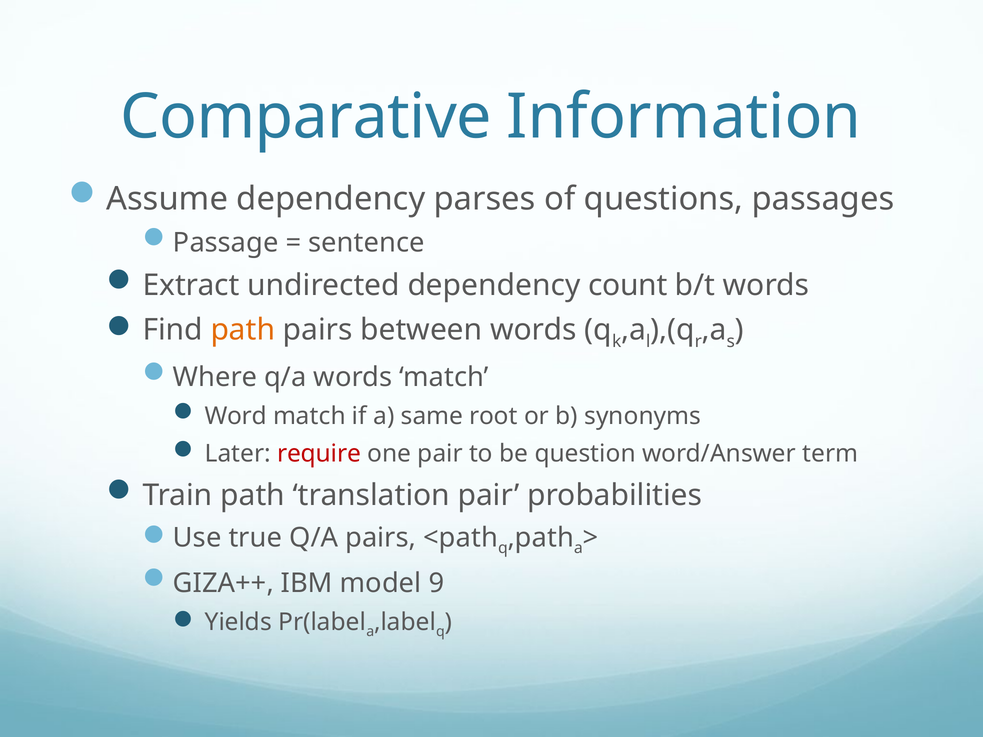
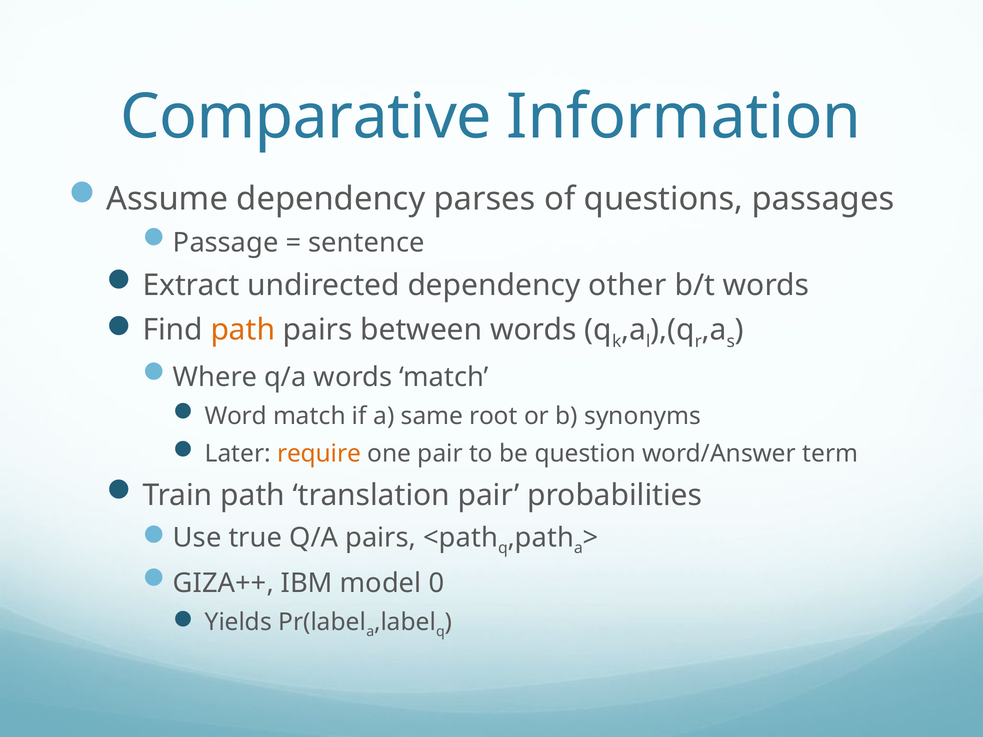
count: count -> other
require colour: red -> orange
9: 9 -> 0
